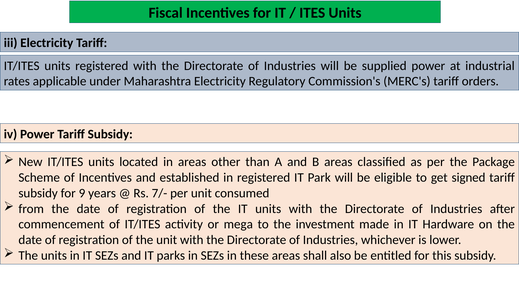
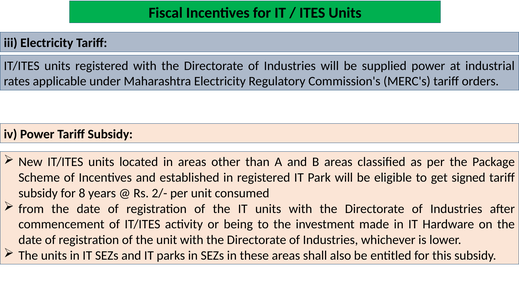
9: 9 -> 8
7/-: 7/- -> 2/-
mega: mega -> being
